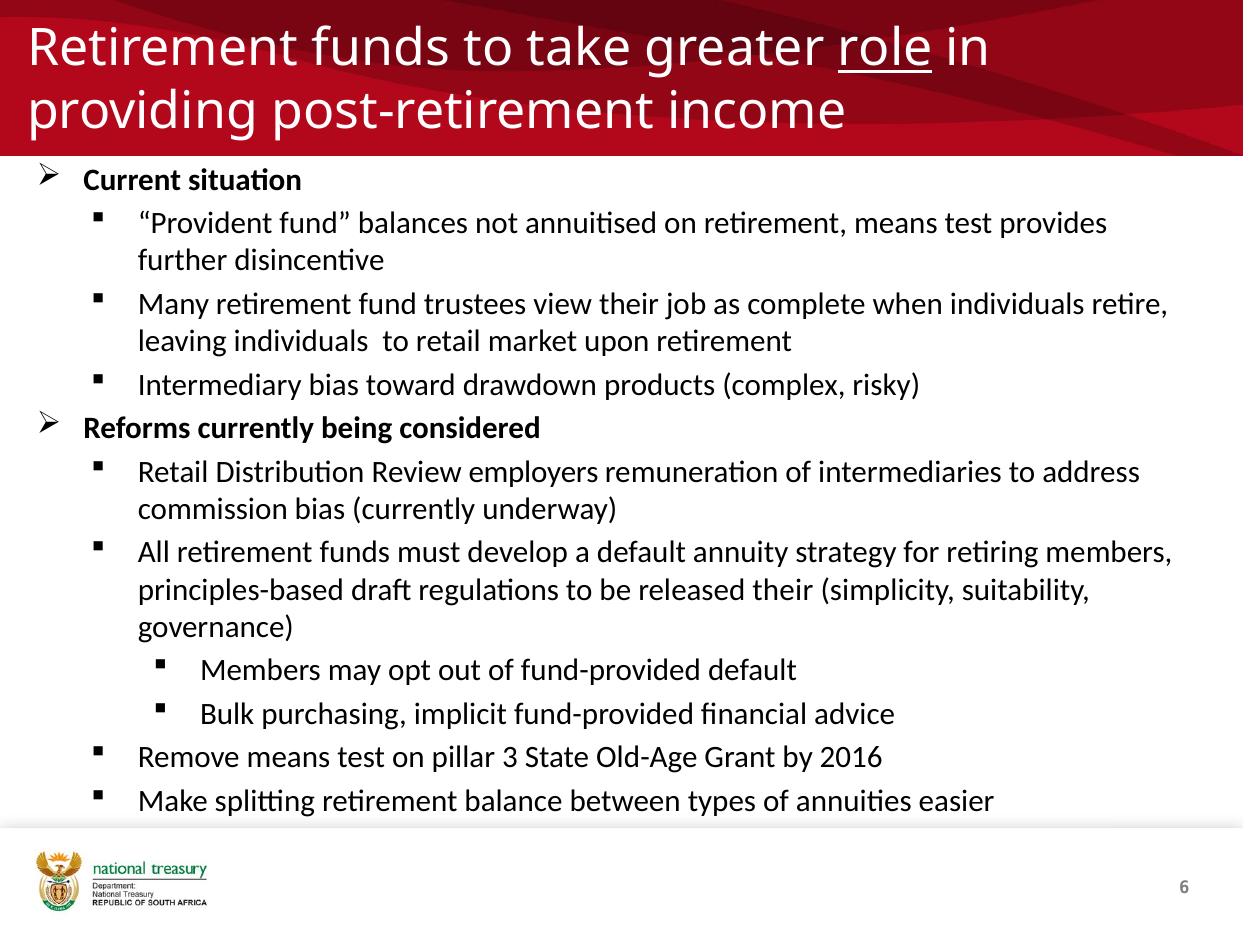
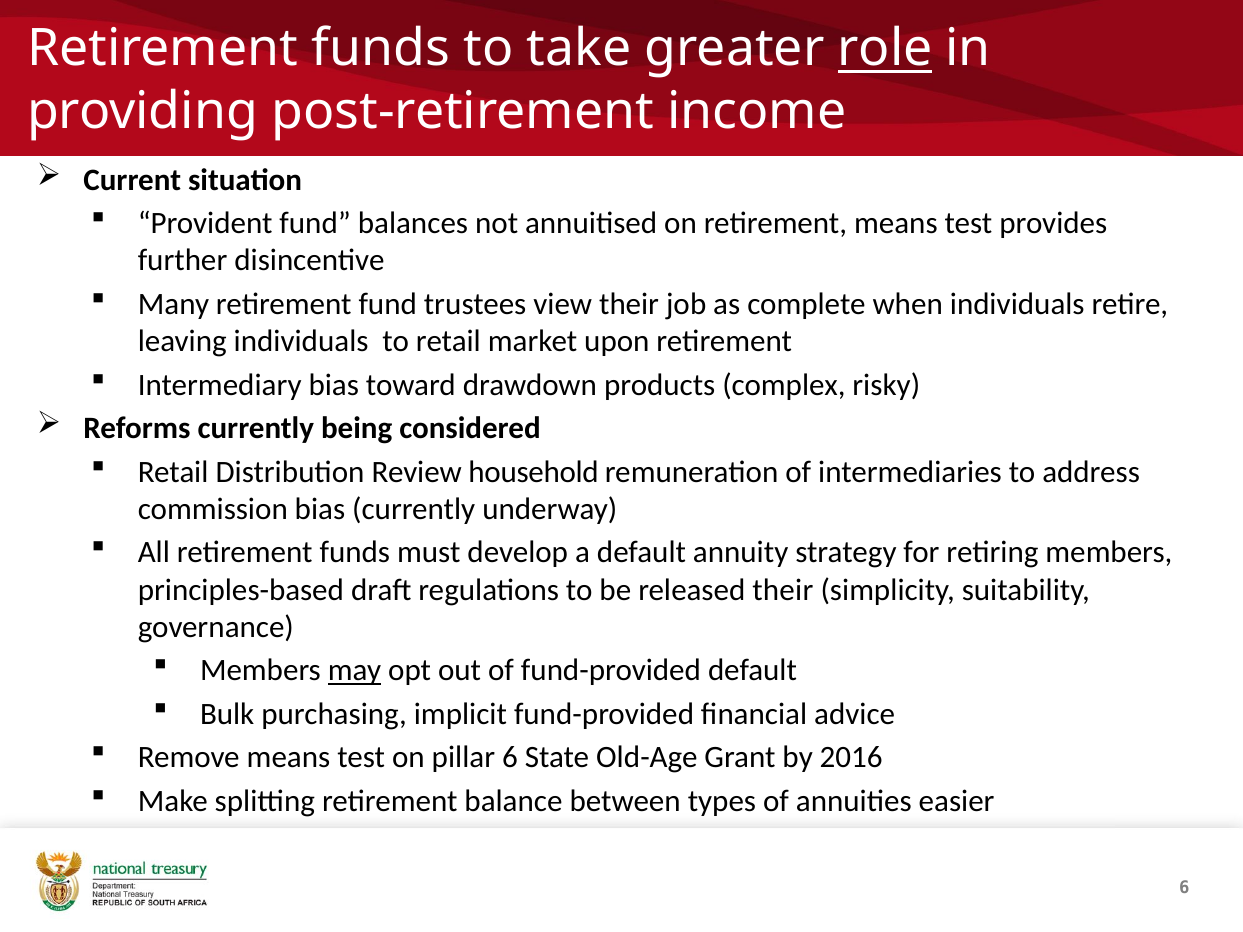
employers: employers -> household
may underline: none -> present
pillar 3: 3 -> 6
